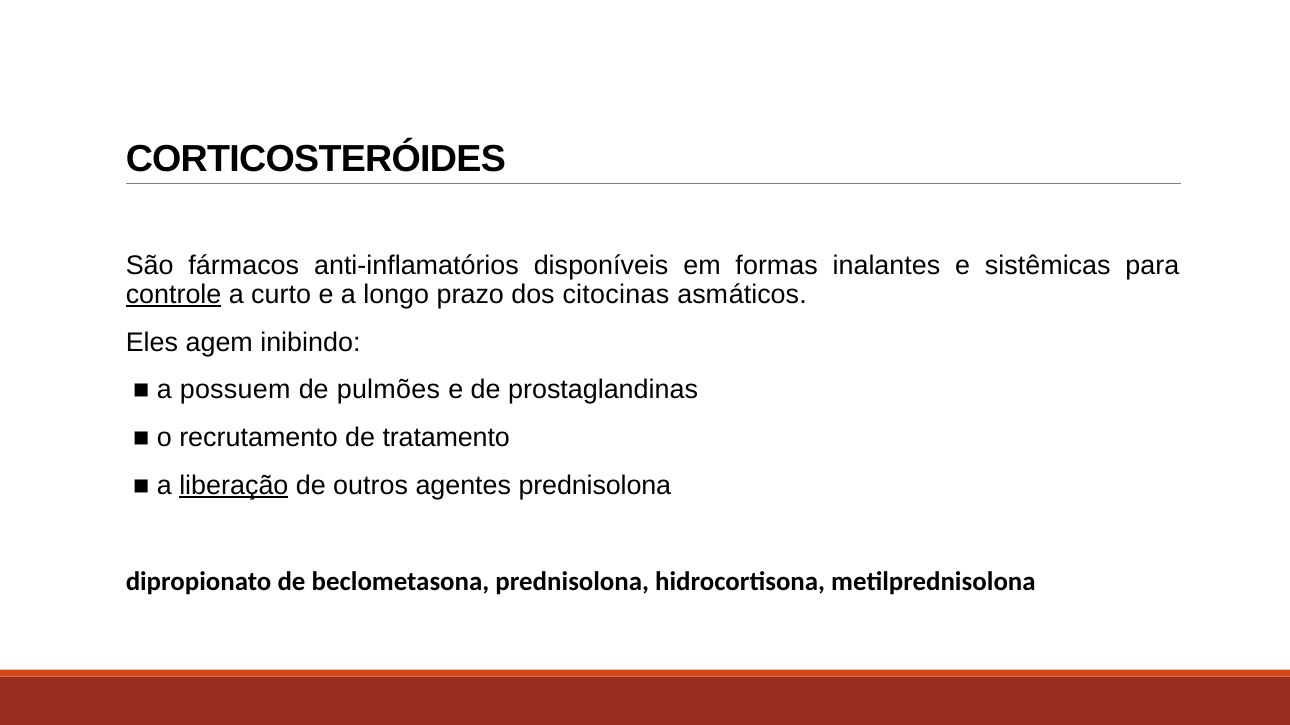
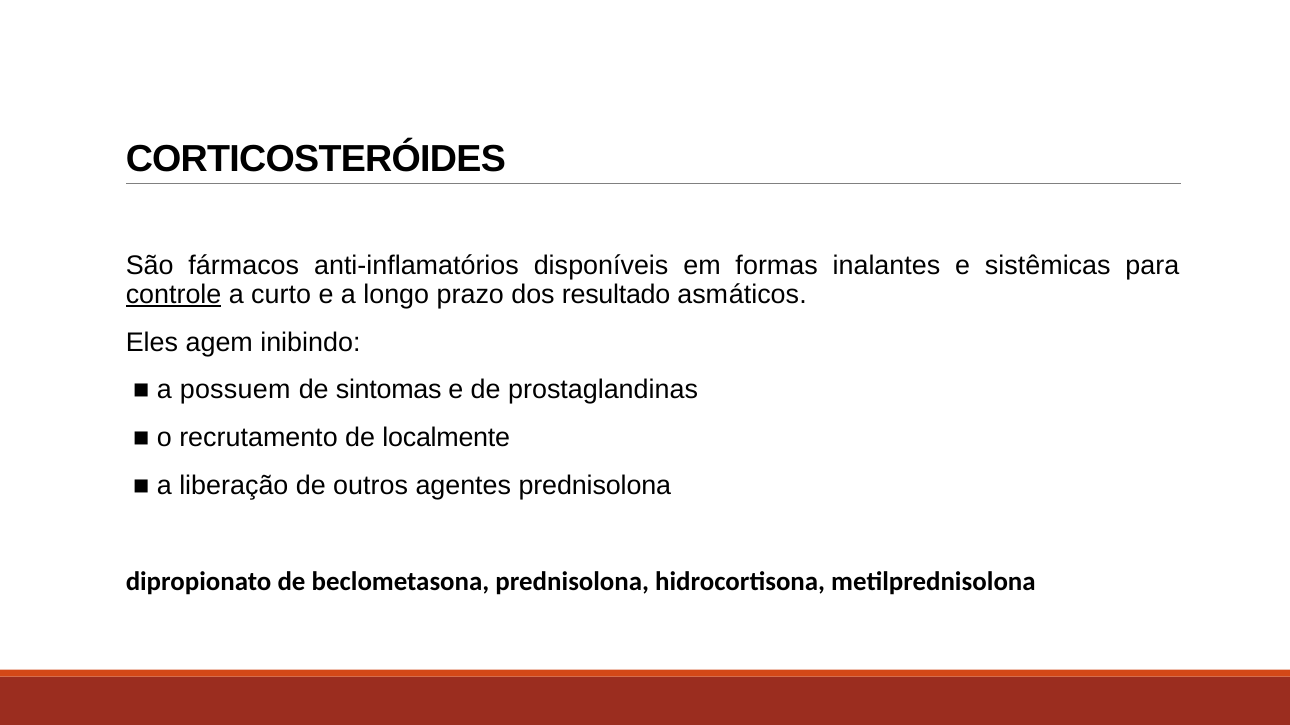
citocinas: citocinas -> resultado
pulmões: pulmões -> sintomas
tratamento: tratamento -> localmente
liberação underline: present -> none
